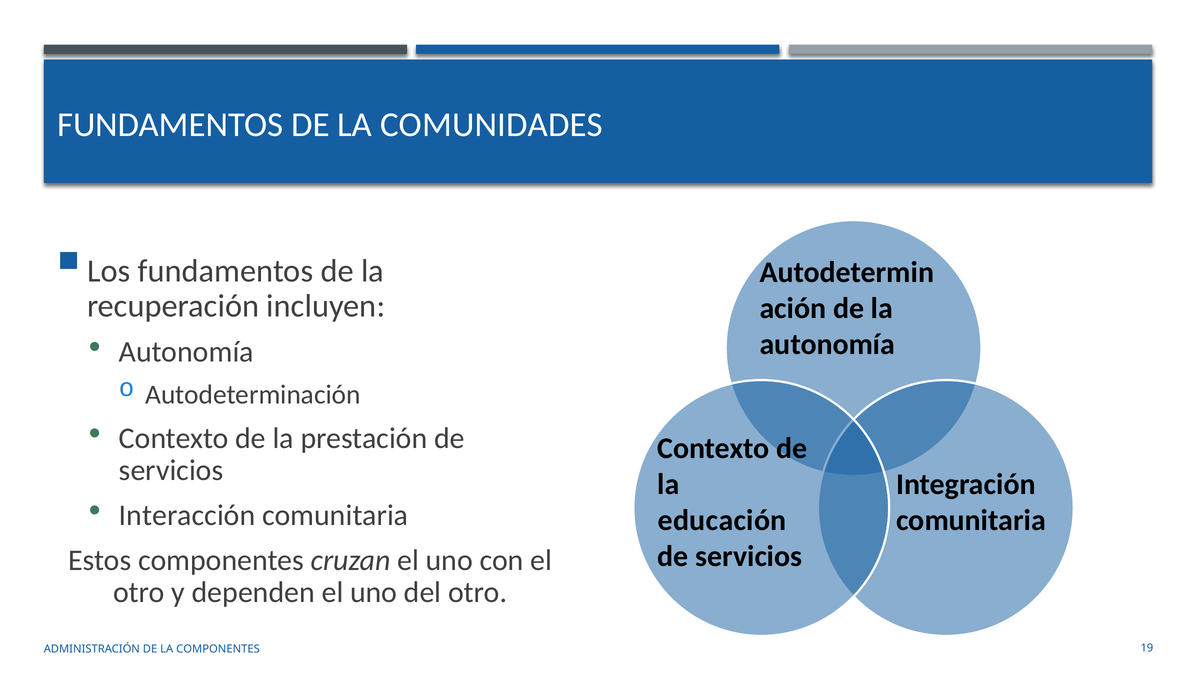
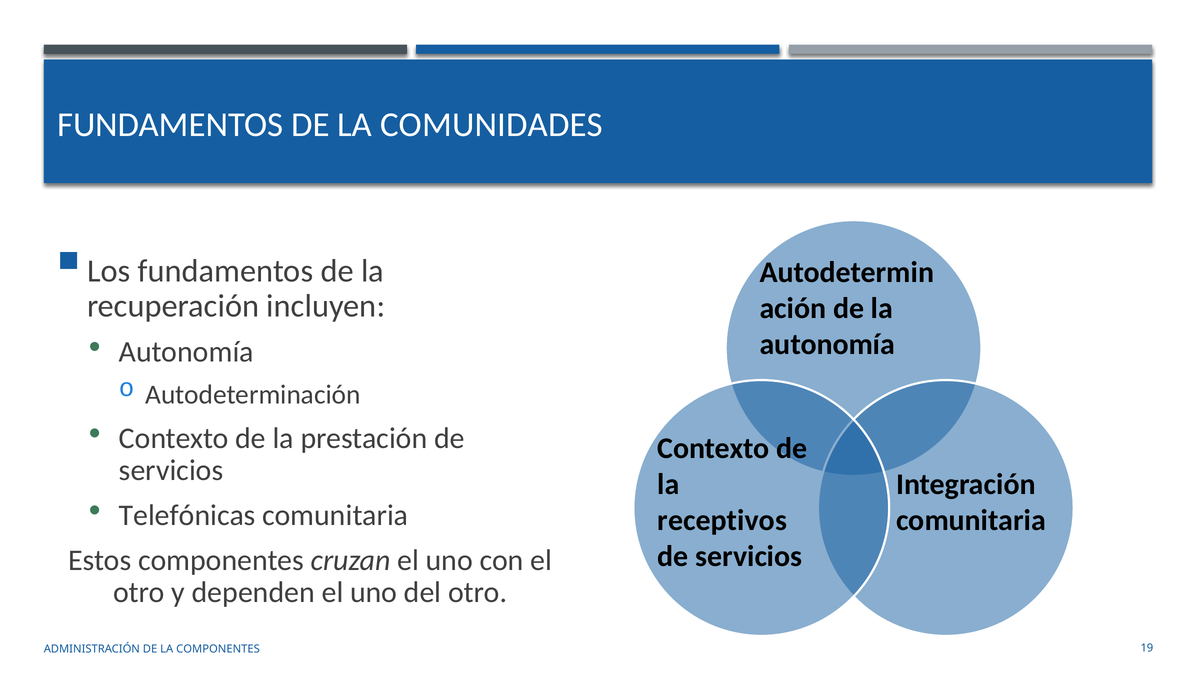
Interacción: Interacción -> Telefónicas
educación: educación -> receptivos
